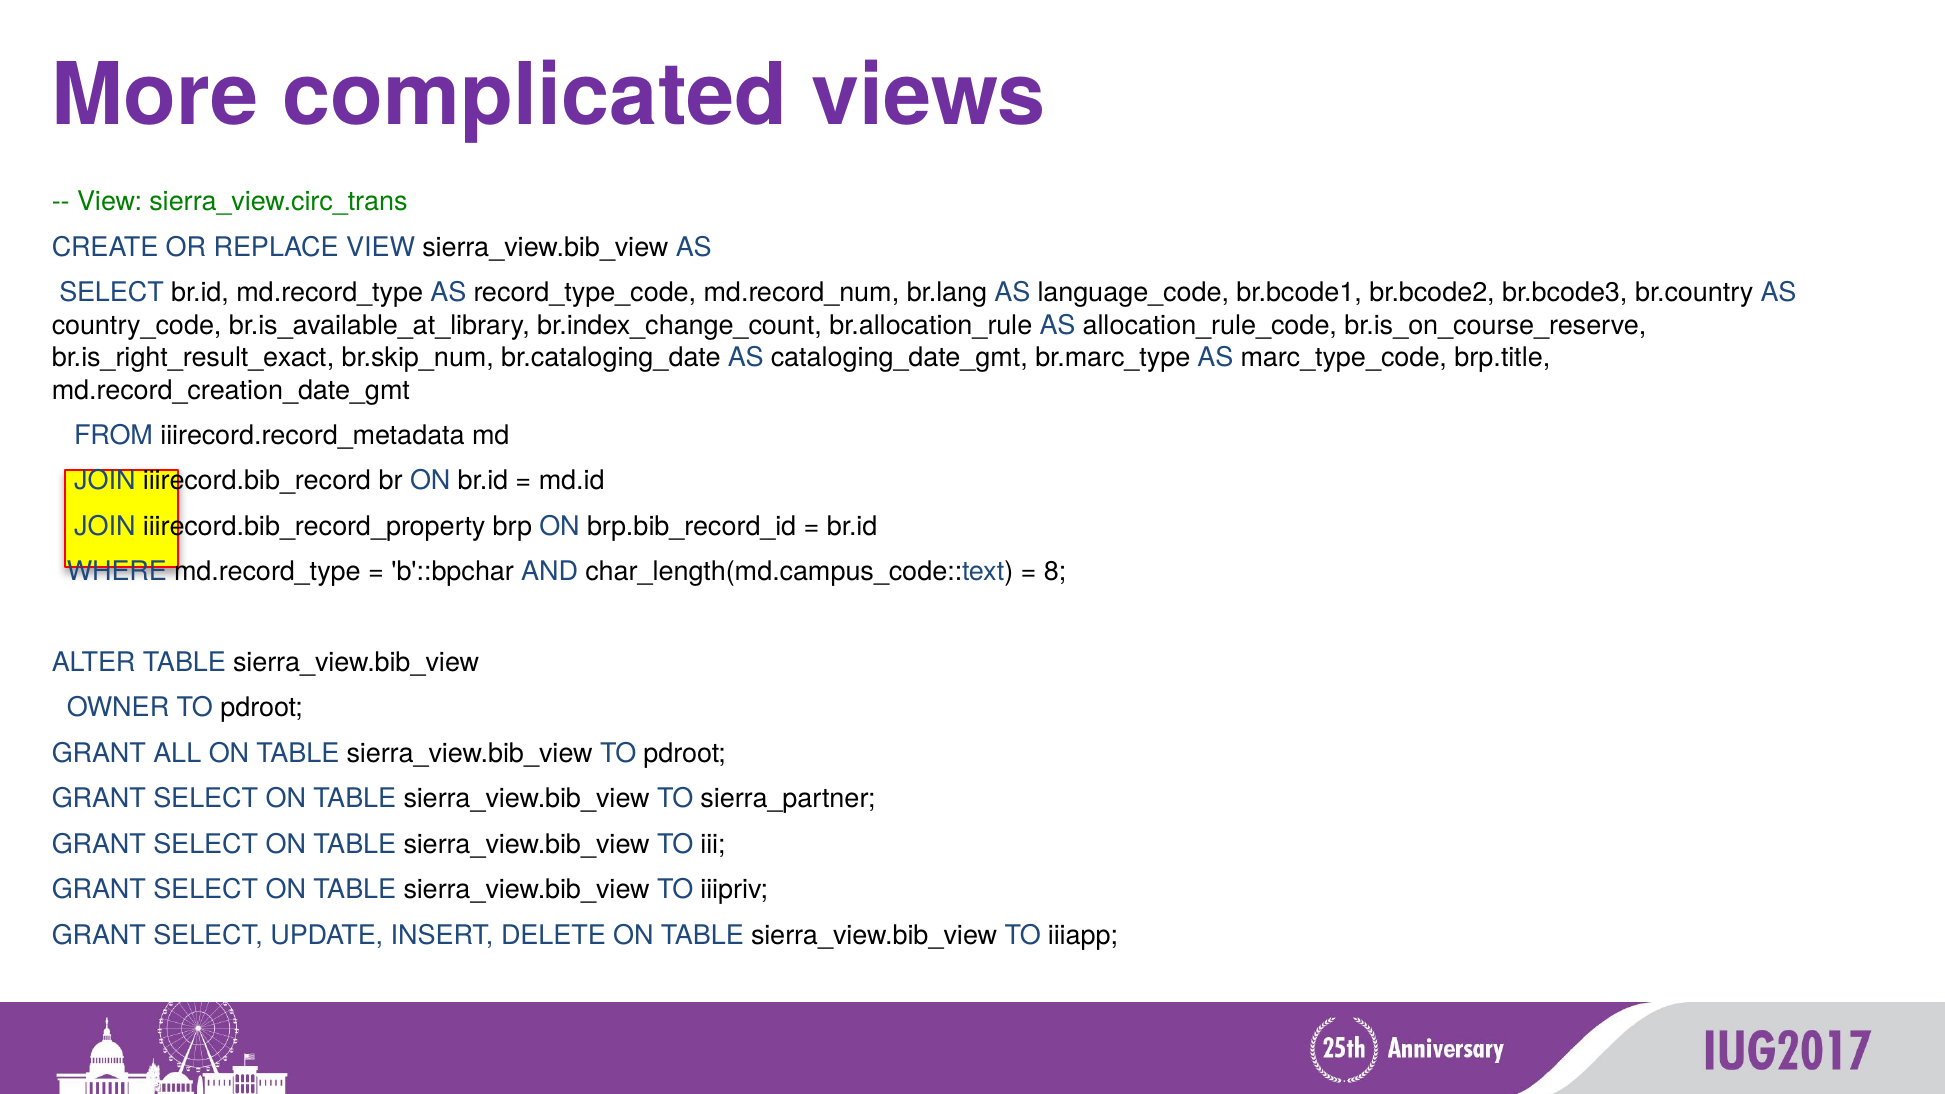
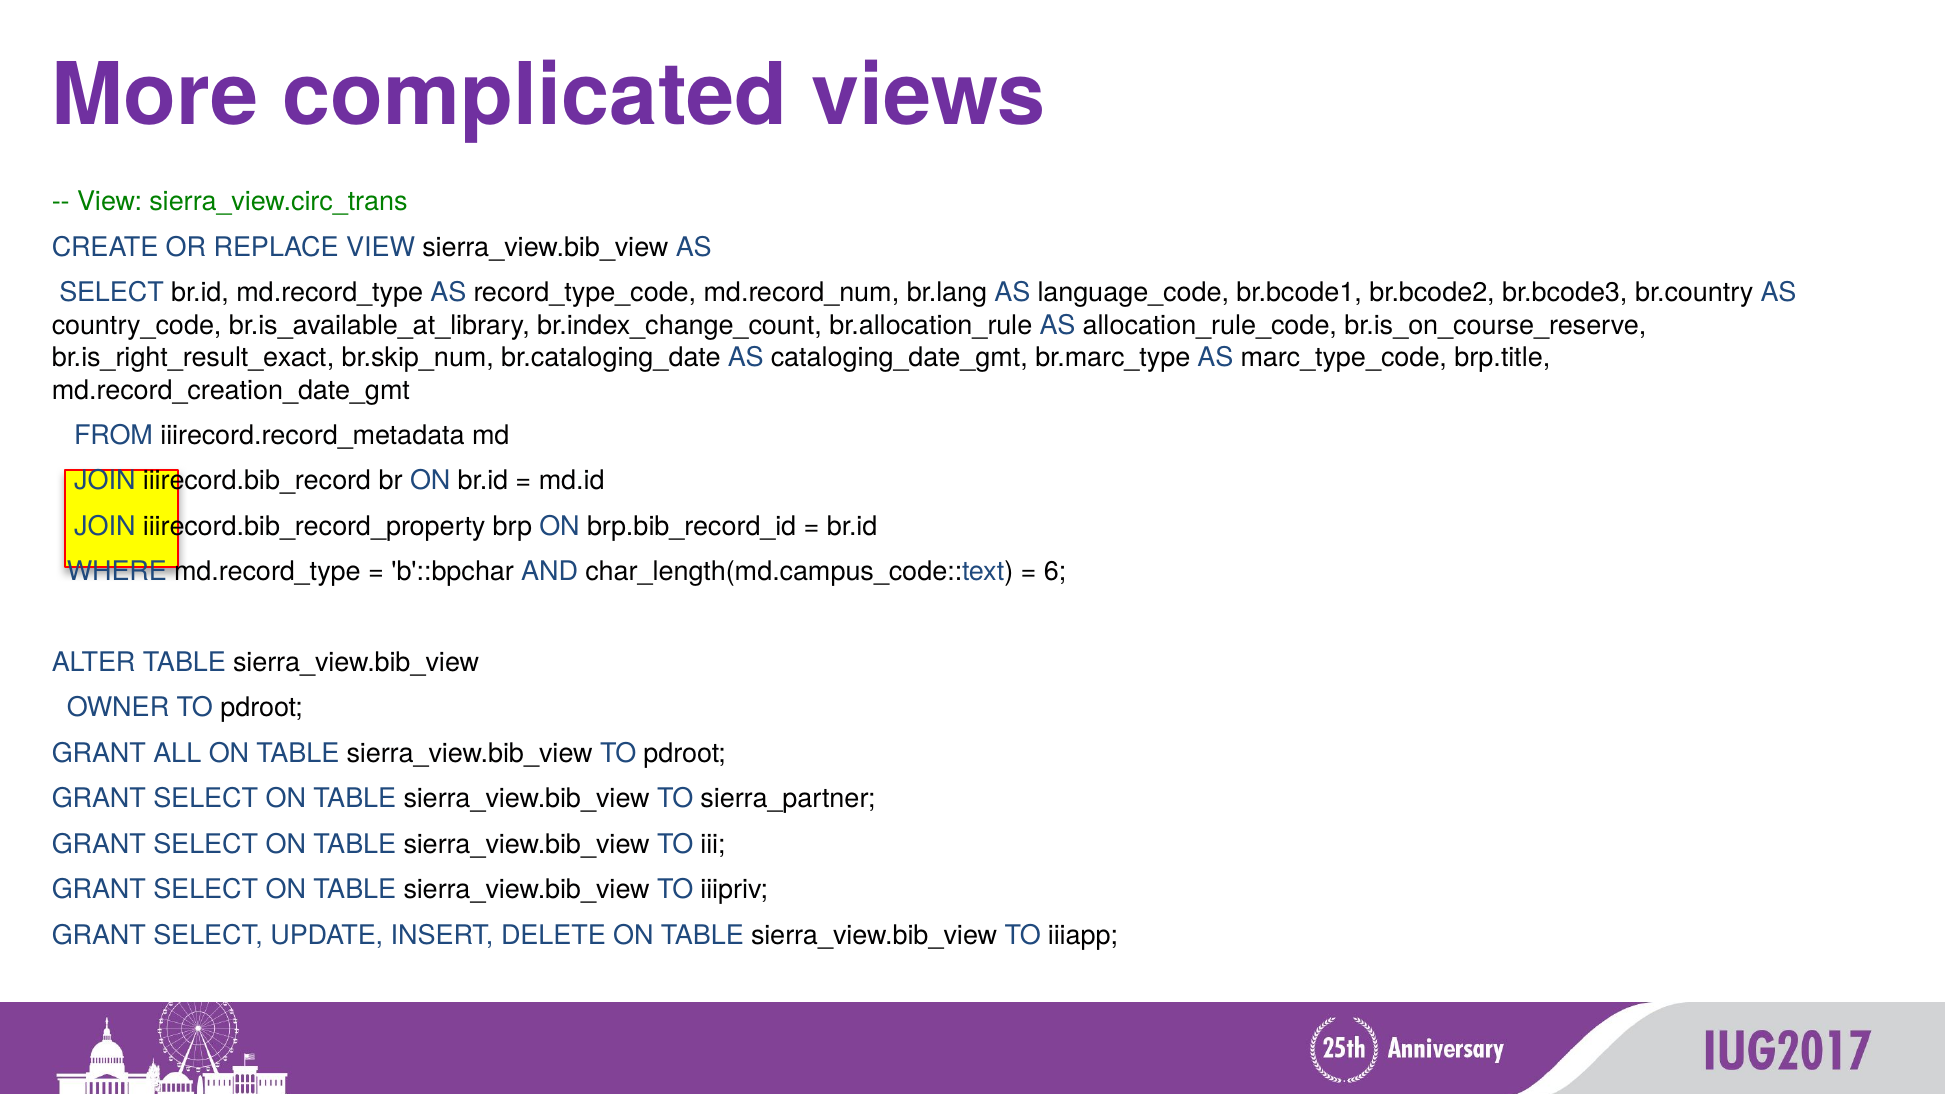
8: 8 -> 6
